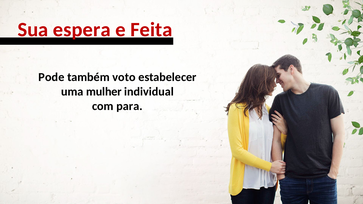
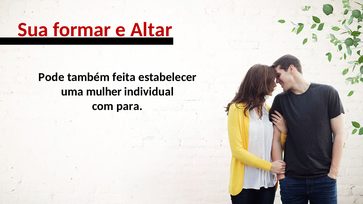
espera: espera -> formar
Feita: Feita -> Altar
voto: voto -> feita
